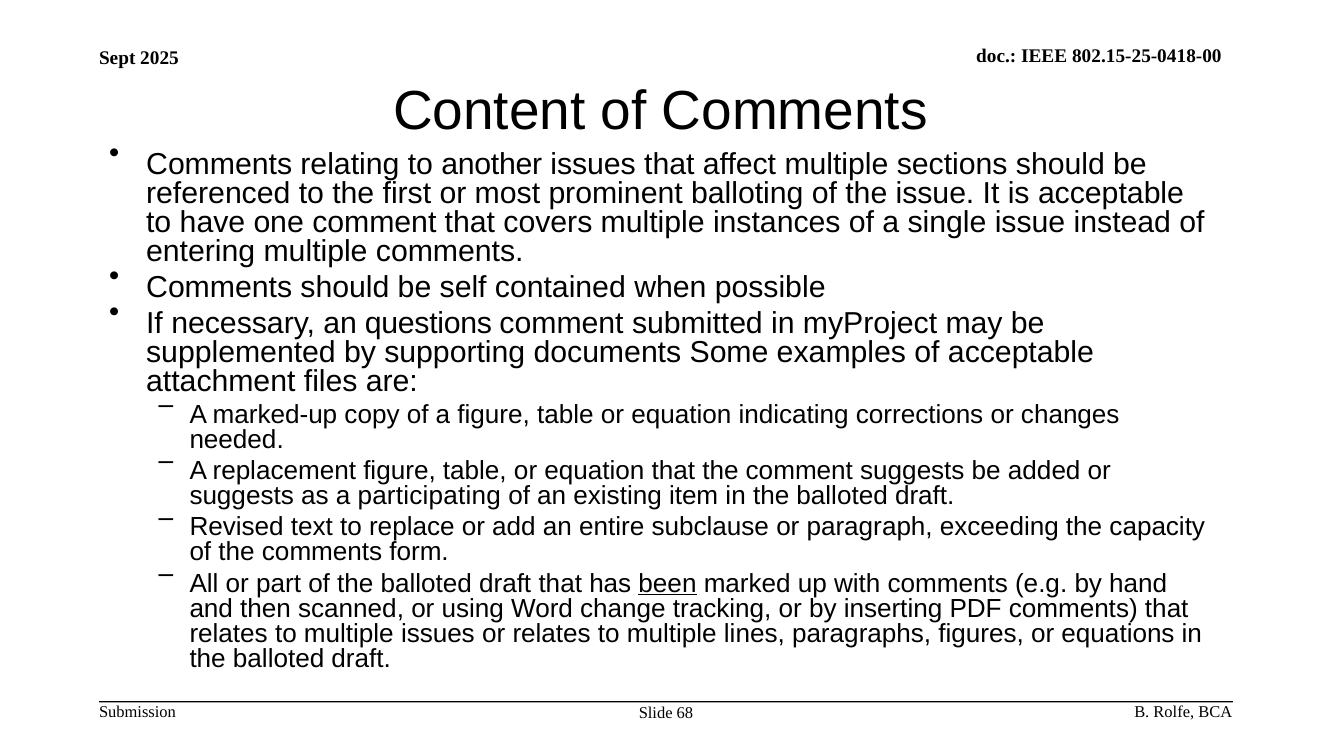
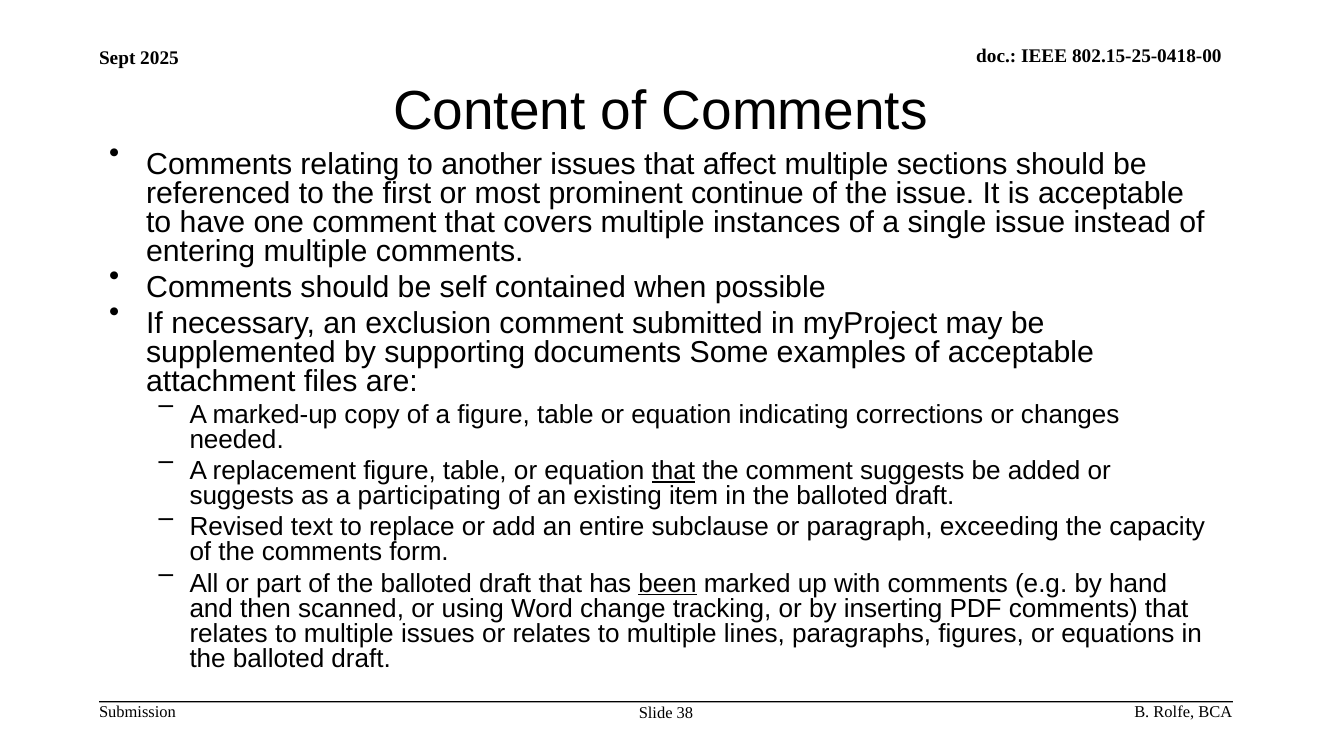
balloting: balloting -> continue
questions: questions -> exclusion
that at (673, 471) underline: none -> present
68: 68 -> 38
